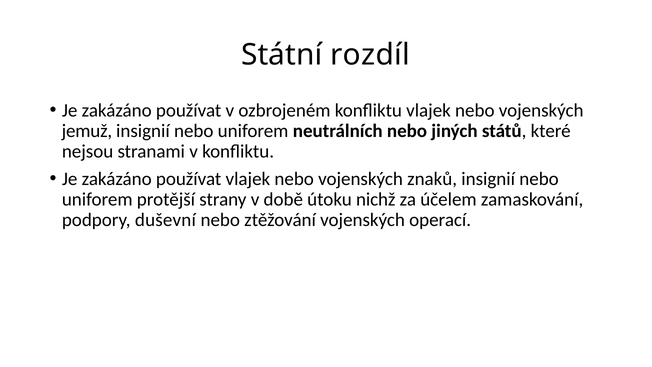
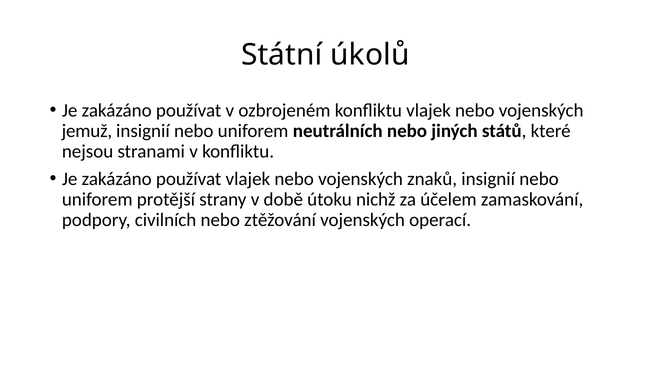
rozdíl: rozdíl -> úkolů
duševní: duševní -> civilních
